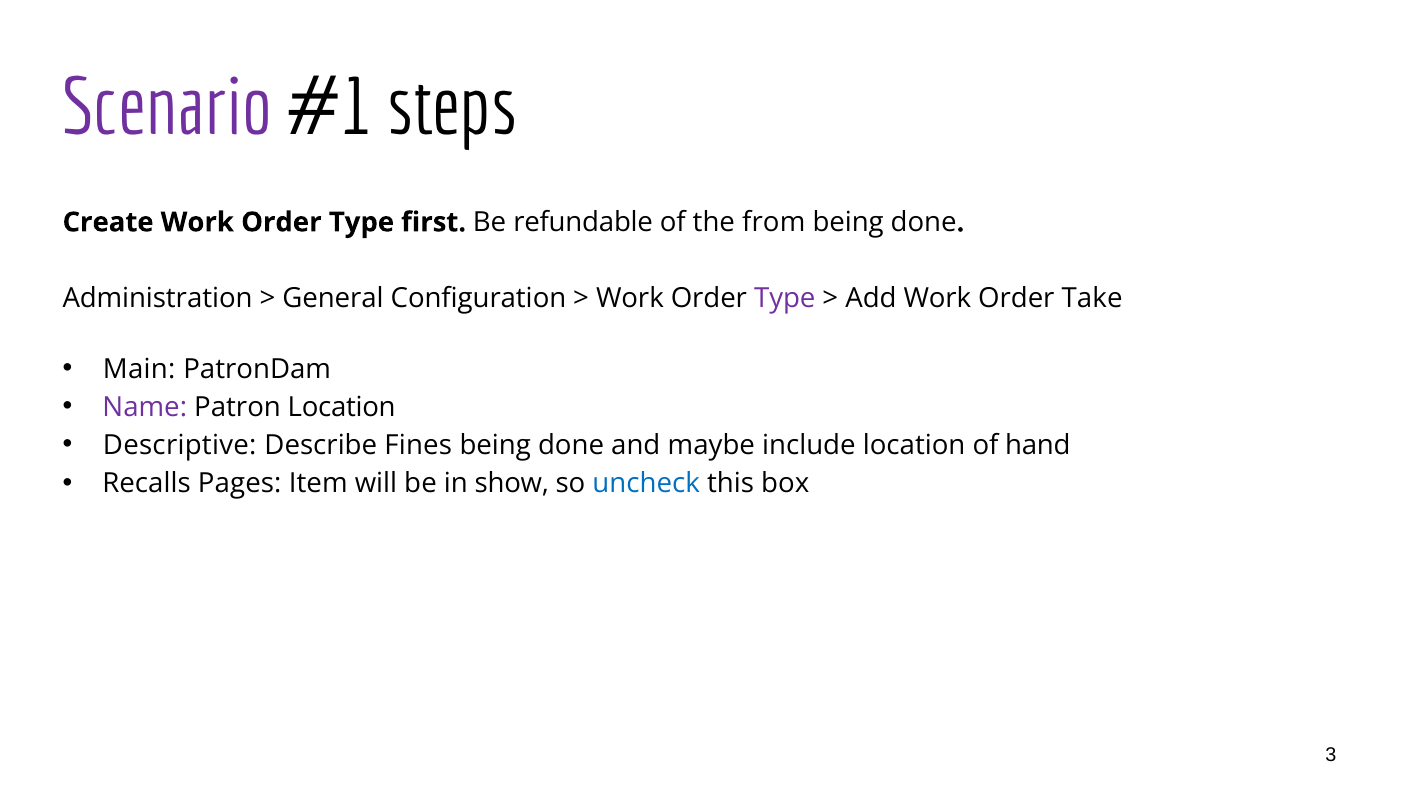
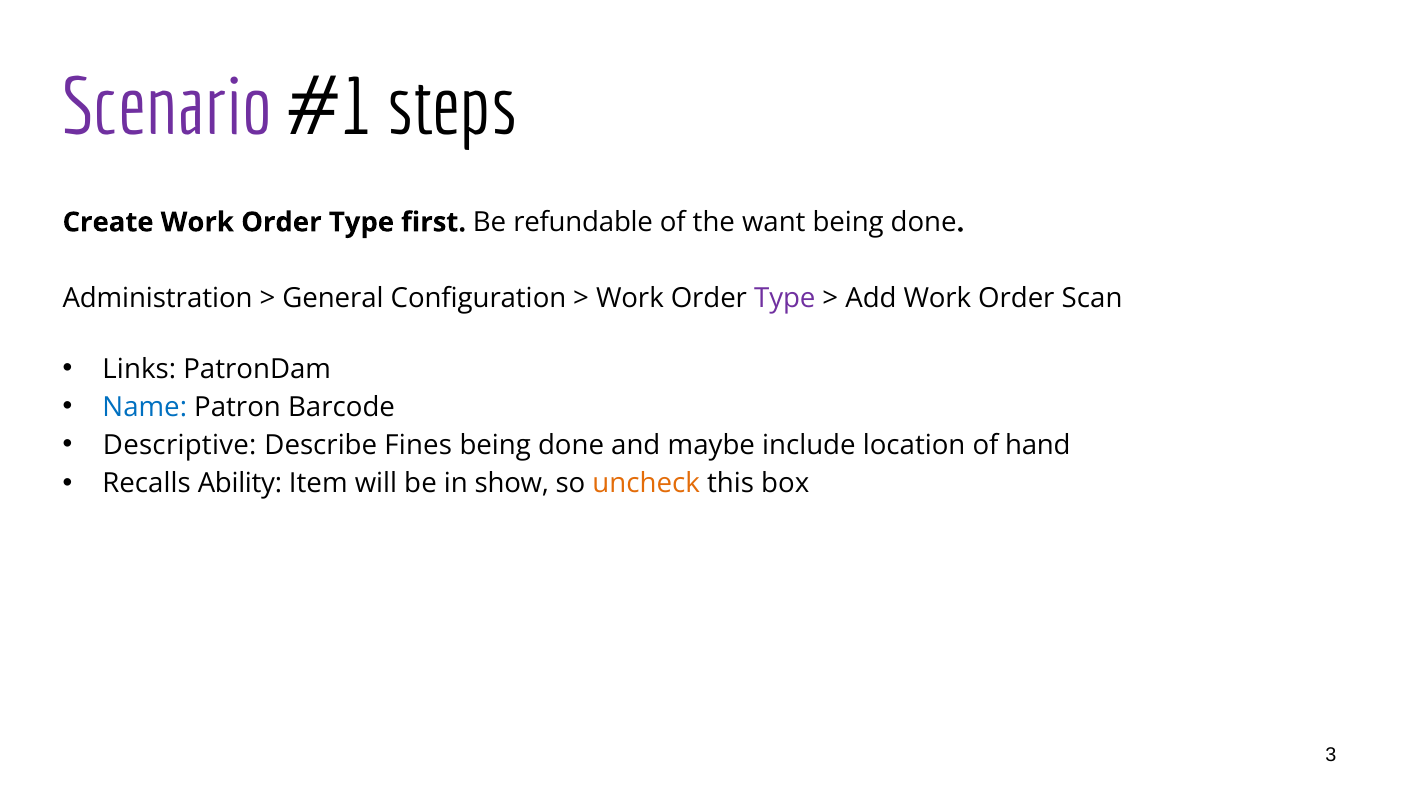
from: from -> want
Take: Take -> Scan
Main: Main -> Links
Name colour: purple -> blue
Patron Location: Location -> Barcode
Pages: Pages -> Ability
uncheck colour: blue -> orange
